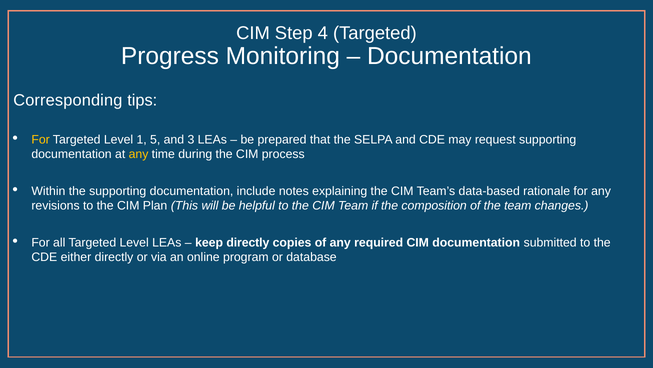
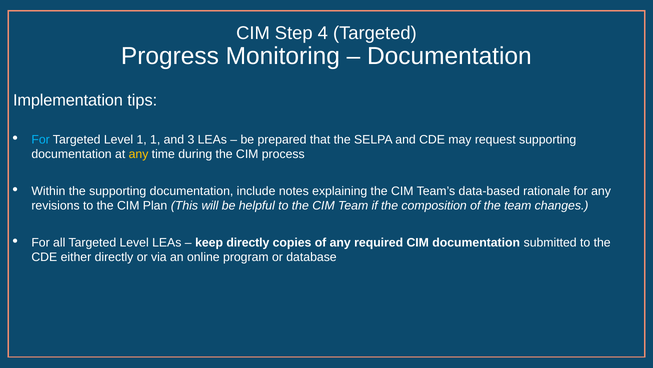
Corresponding: Corresponding -> Implementation
For at (41, 139) colour: yellow -> light blue
1 5: 5 -> 1
